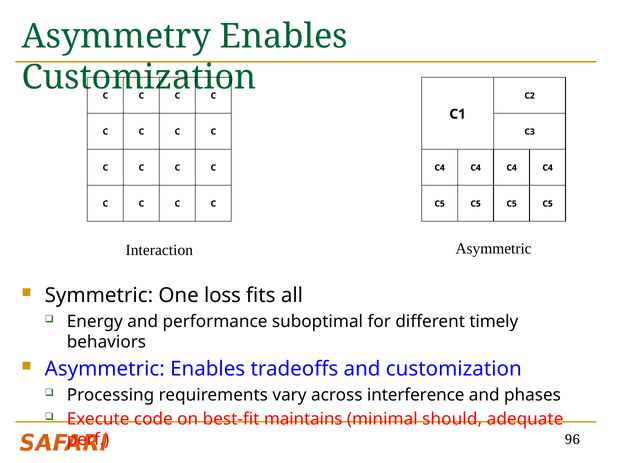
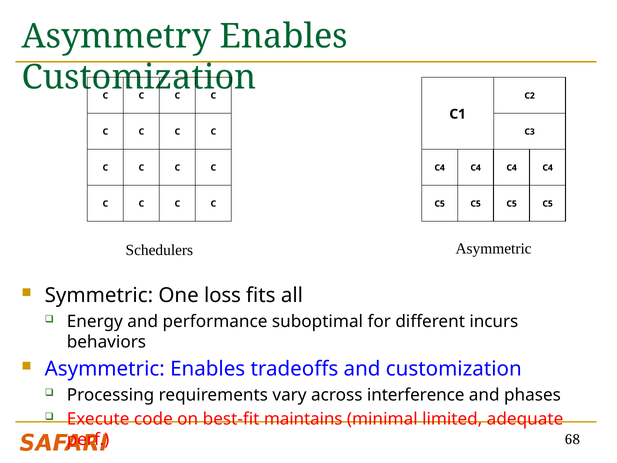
Interaction: Interaction -> Schedulers
timely: timely -> incurs
should: should -> limited
96: 96 -> 68
